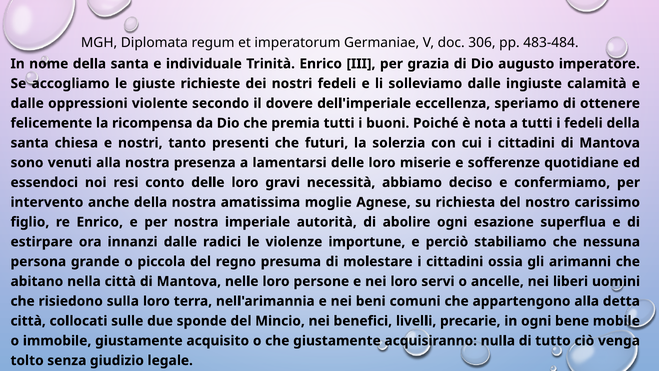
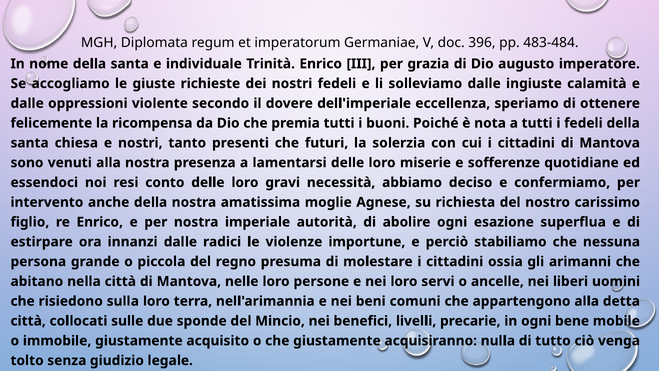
306: 306 -> 396
